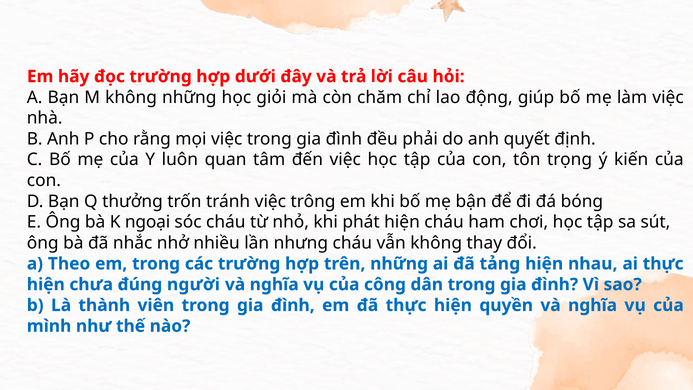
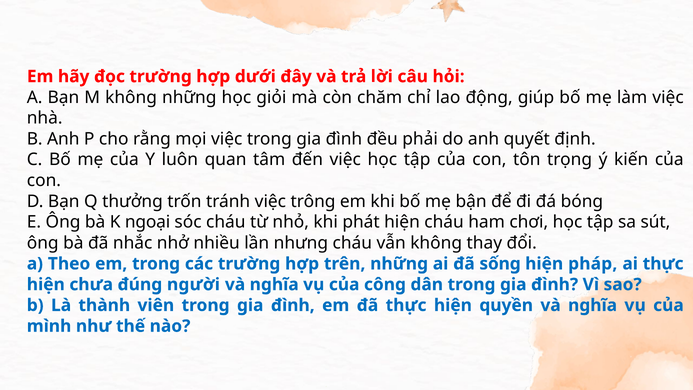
tảng: tảng -> sống
nhau: nhau -> pháp
